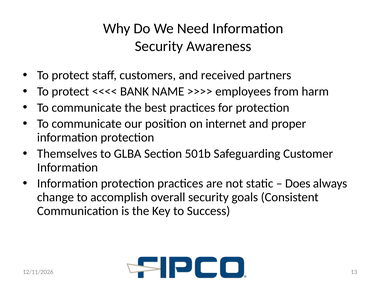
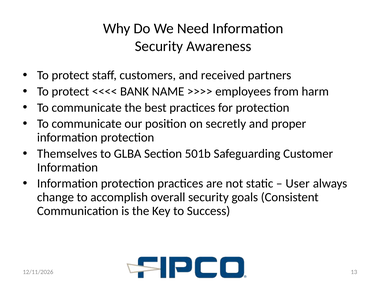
internet: internet -> secretly
Does: Does -> User
